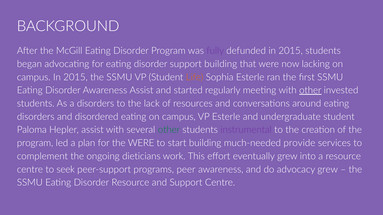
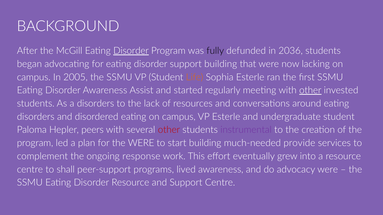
Disorder at (131, 51) underline: none -> present
fully colour: purple -> black
defunded in 2015: 2015 -> 2036
campus In 2015: 2015 -> 2005
Hepler assist: assist -> peers
other at (169, 130) colour: green -> red
dieticians: dieticians -> response
seek: seek -> shall
peer: peer -> lived
advocacy grew: grew -> were
